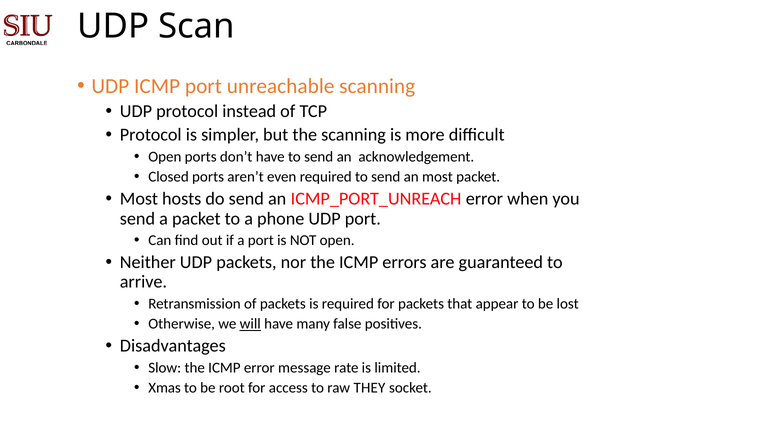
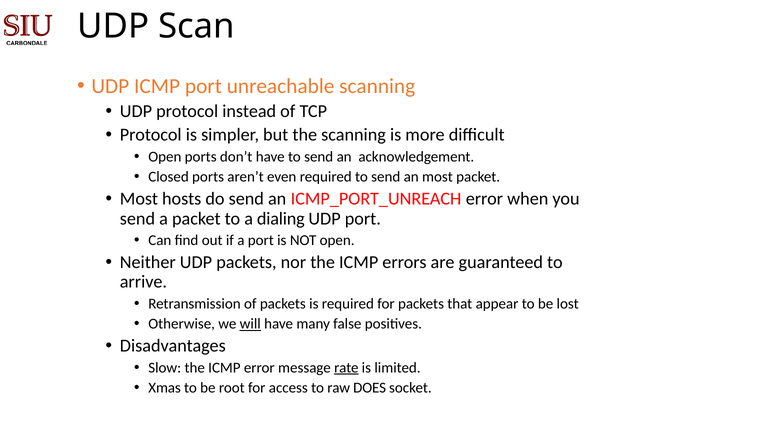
phone: phone -> dialing
rate underline: none -> present
THEY: THEY -> DOES
